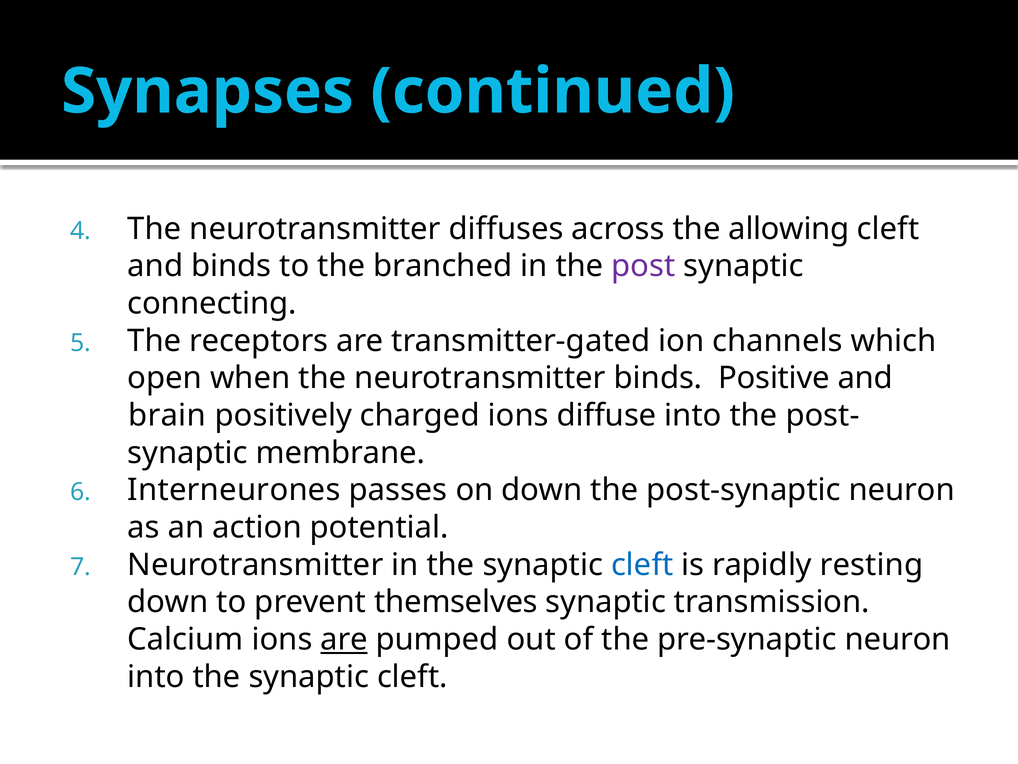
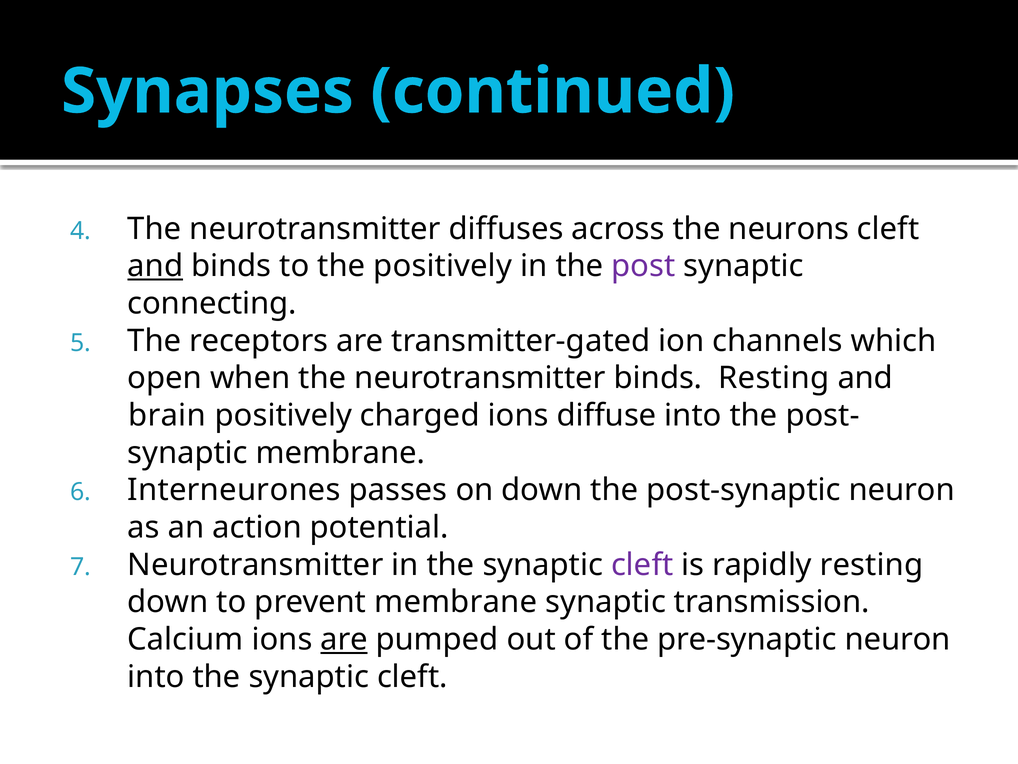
allowing: allowing -> neurons
and at (155, 266) underline: none -> present
the branched: branched -> positively
binds Positive: Positive -> Resting
cleft at (642, 564) colour: blue -> purple
prevent themselves: themselves -> membrane
